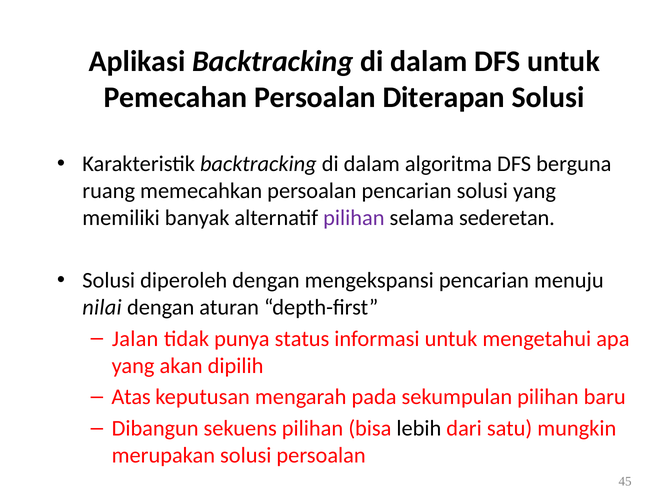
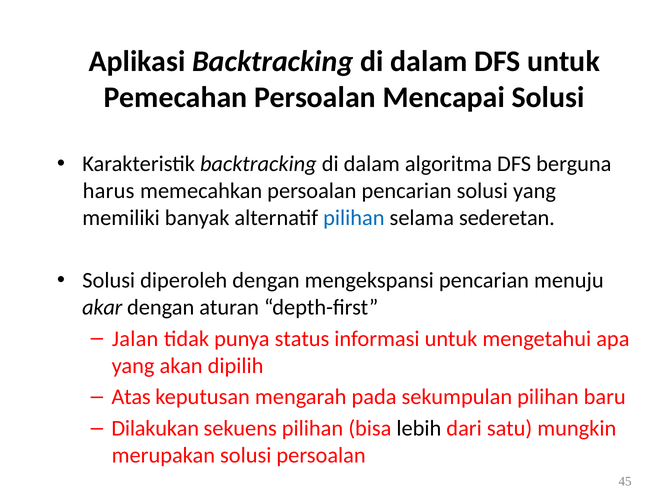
Diterapan: Diterapan -> Mencapai
ruang: ruang -> harus
pilihan at (354, 218) colour: purple -> blue
nilai: nilai -> akar
Dibangun: Dibangun -> Dilakukan
